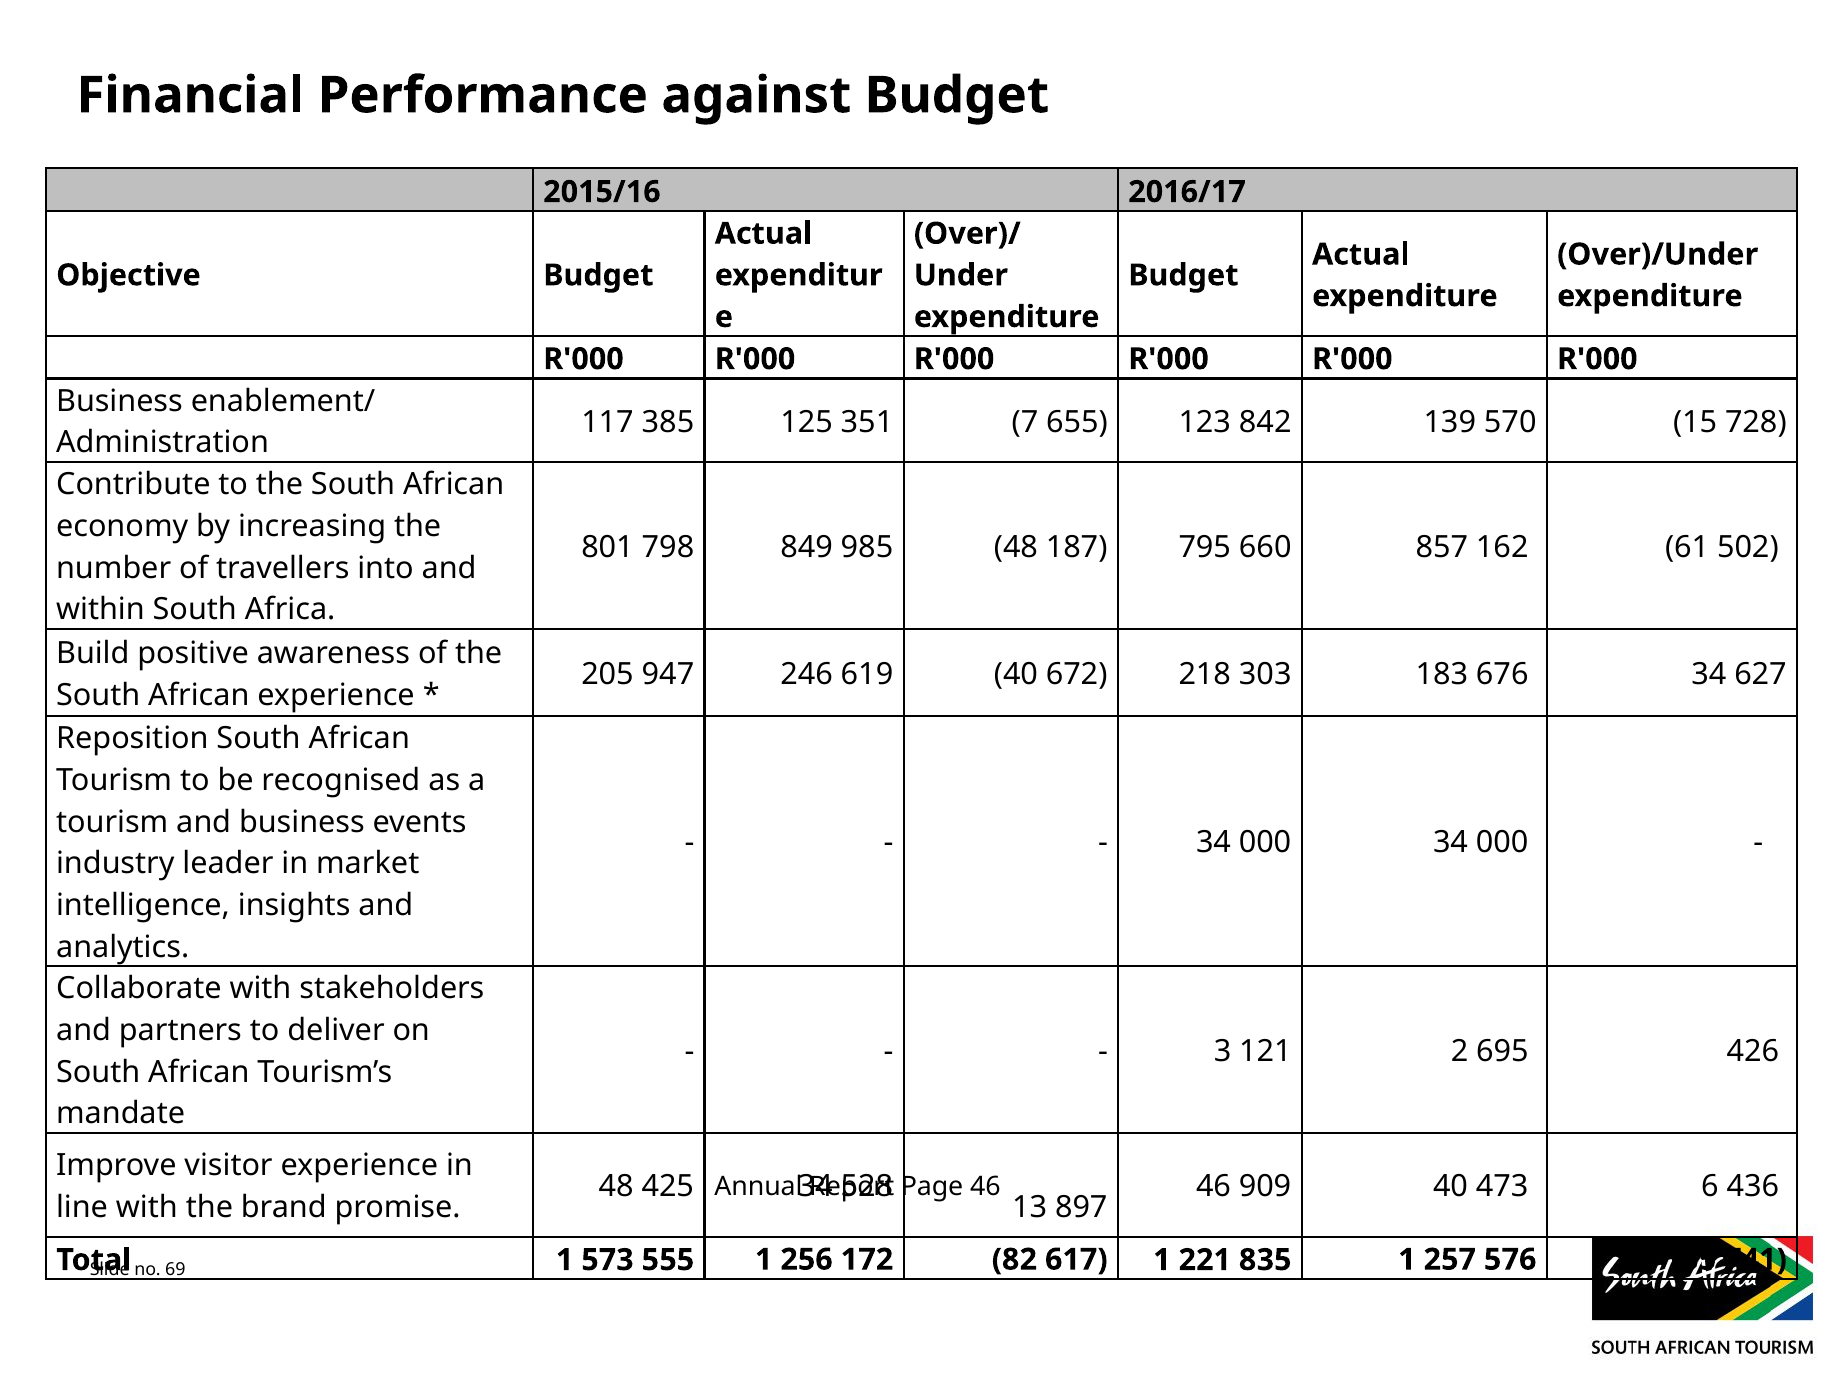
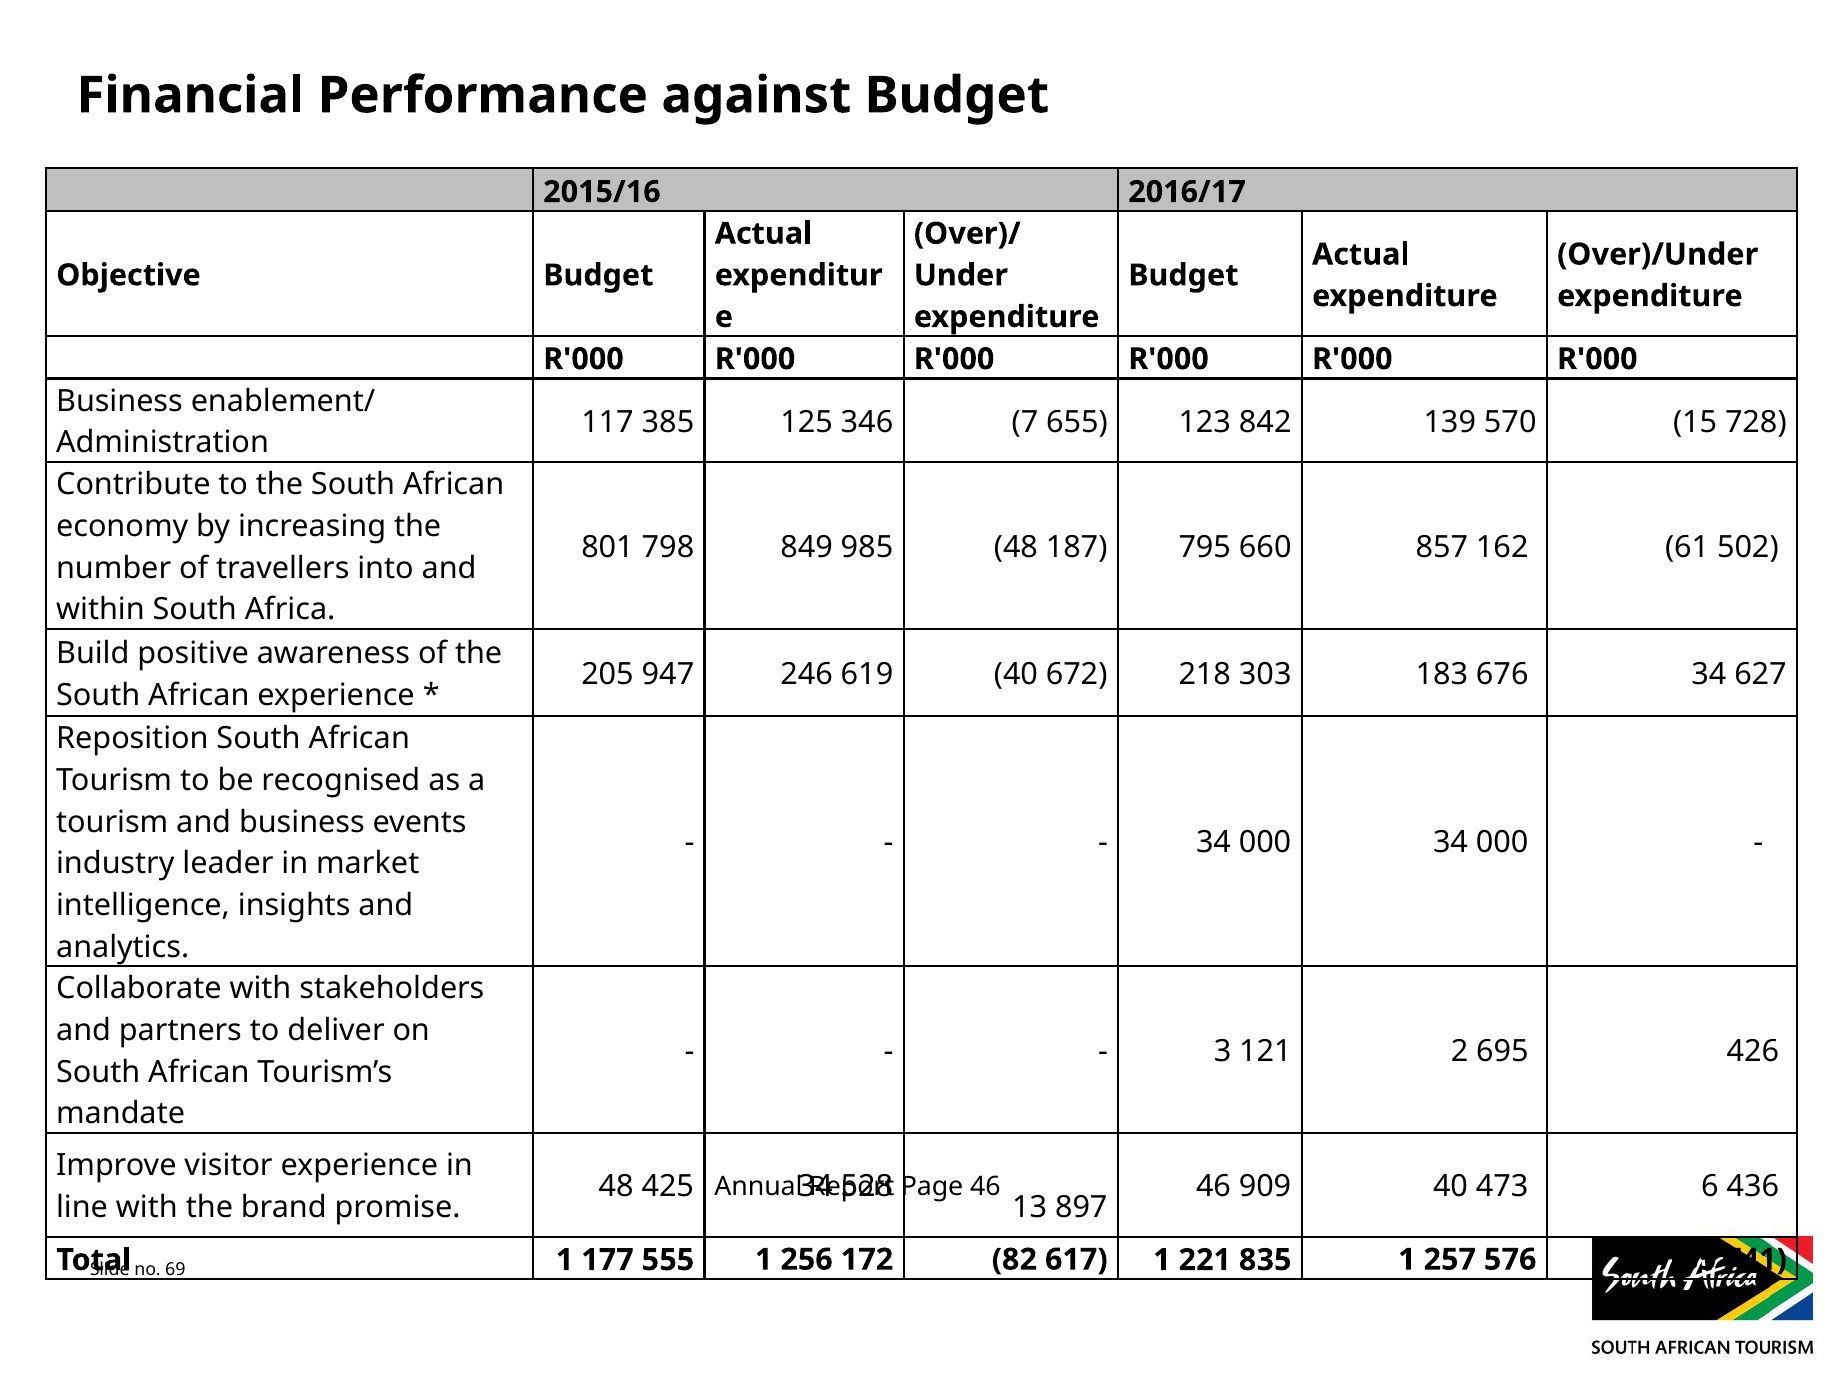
351: 351 -> 346
573: 573 -> 177
